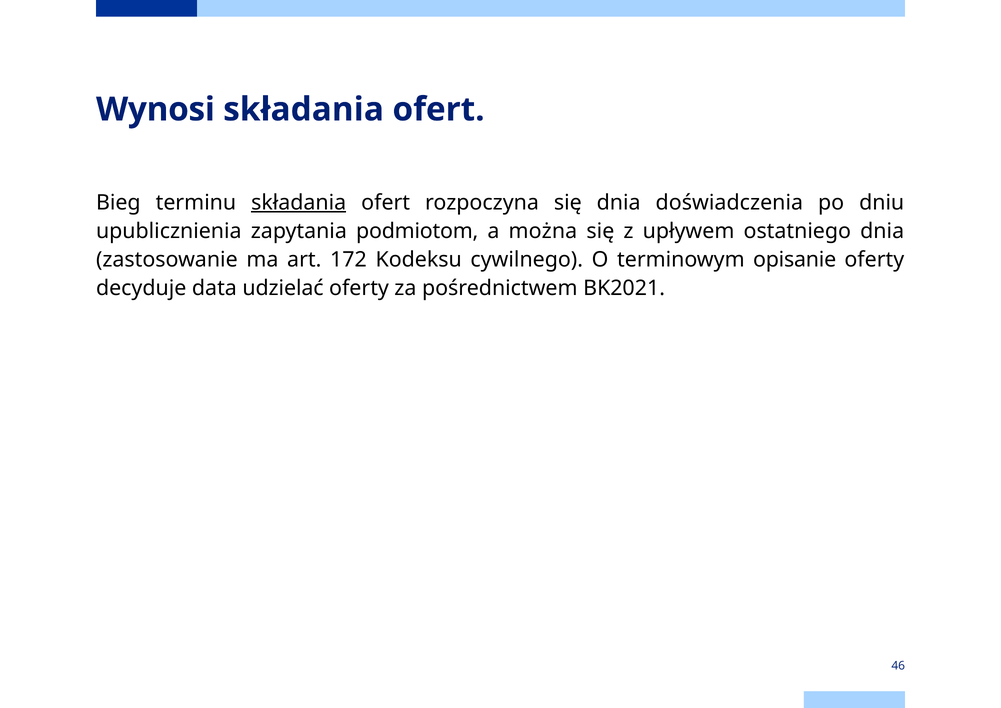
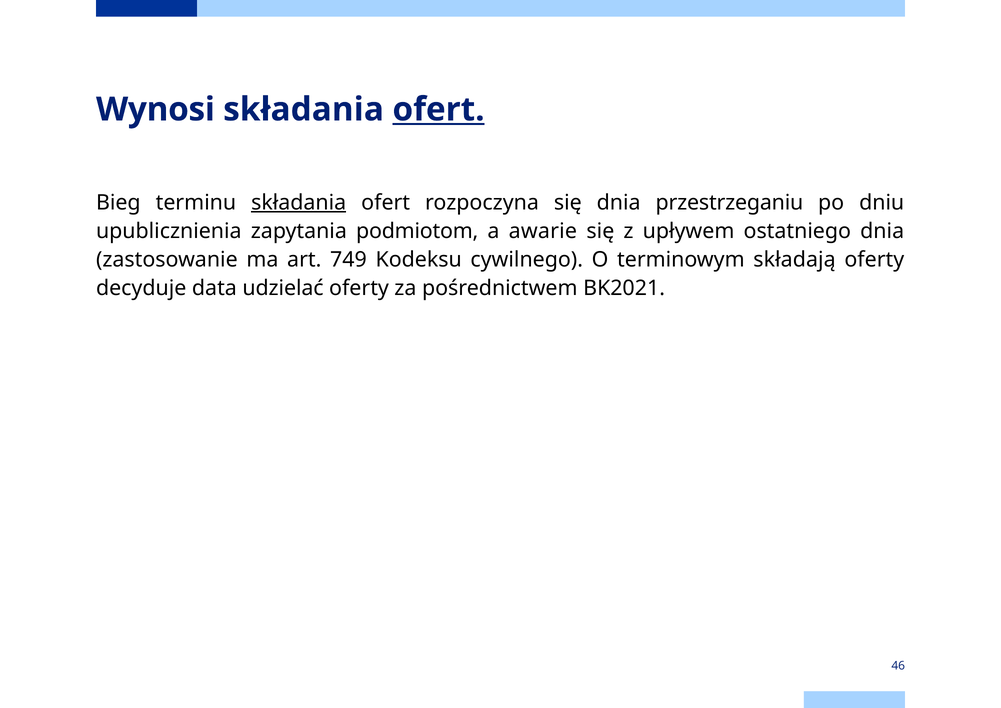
ofert at (439, 109) underline: none -> present
doświadczenia: doświadczenia -> przestrzeganiu
można: można -> awarie
172: 172 -> 749
opisanie: opisanie -> składają
